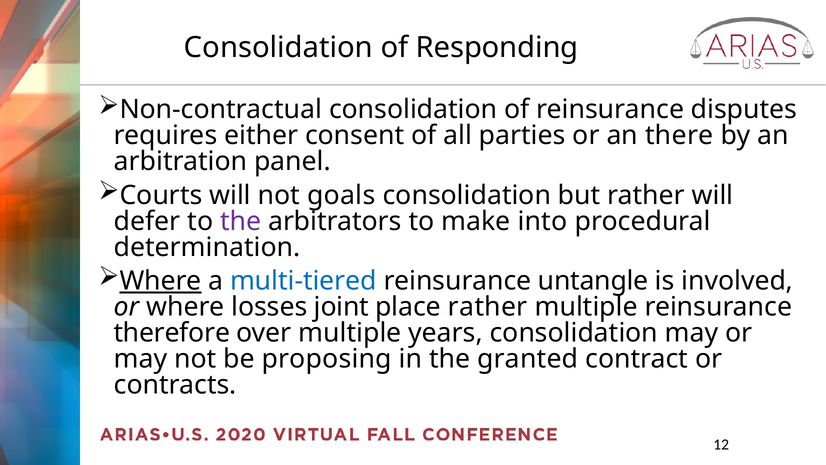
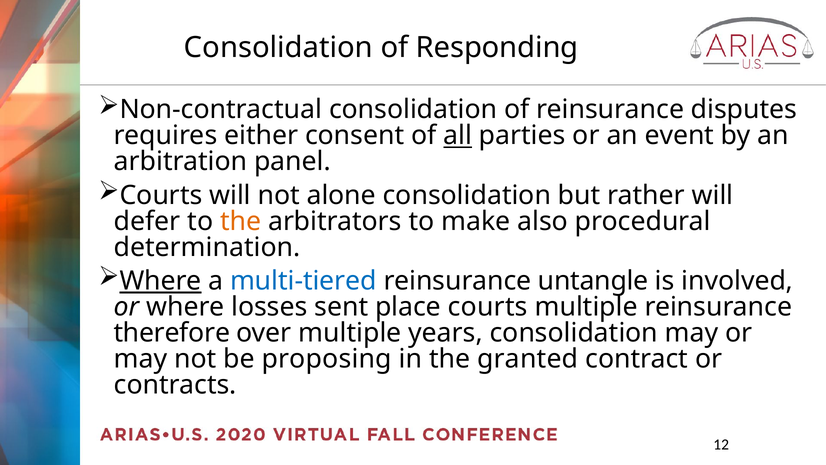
all underline: none -> present
there: there -> event
goals: goals -> alone
the at (241, 221) colour: purple -> orange
into: into -> also
joint: joint -> sent
place rather: rather -> courts
